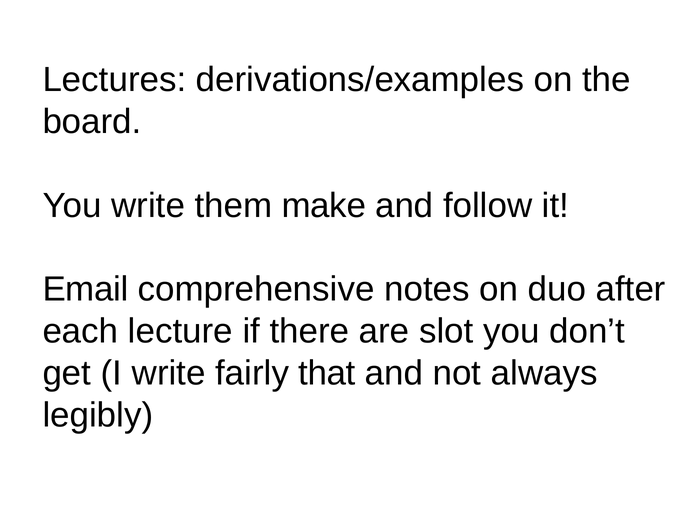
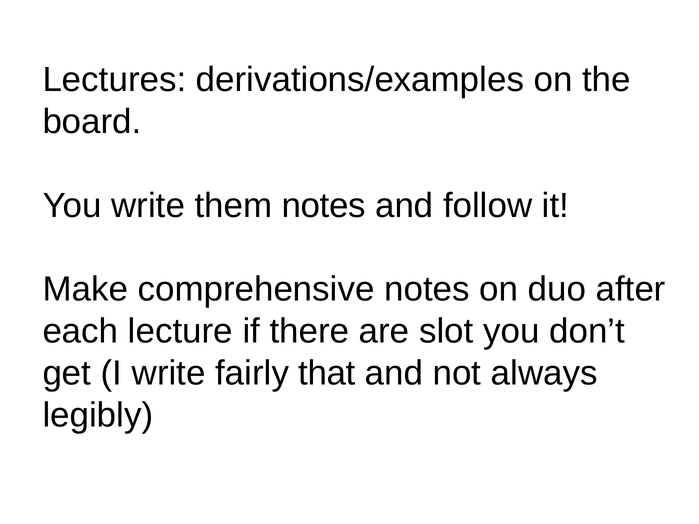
them make: make -> notes
Email: Email -> Make
